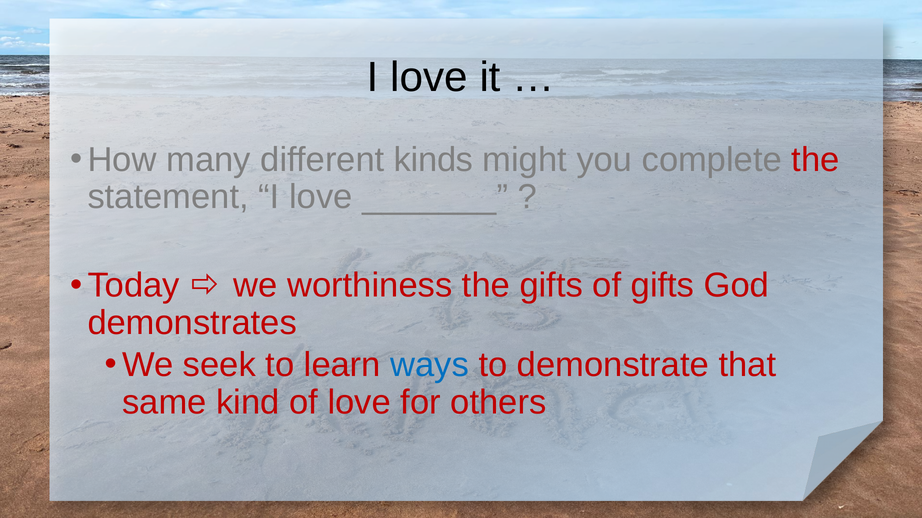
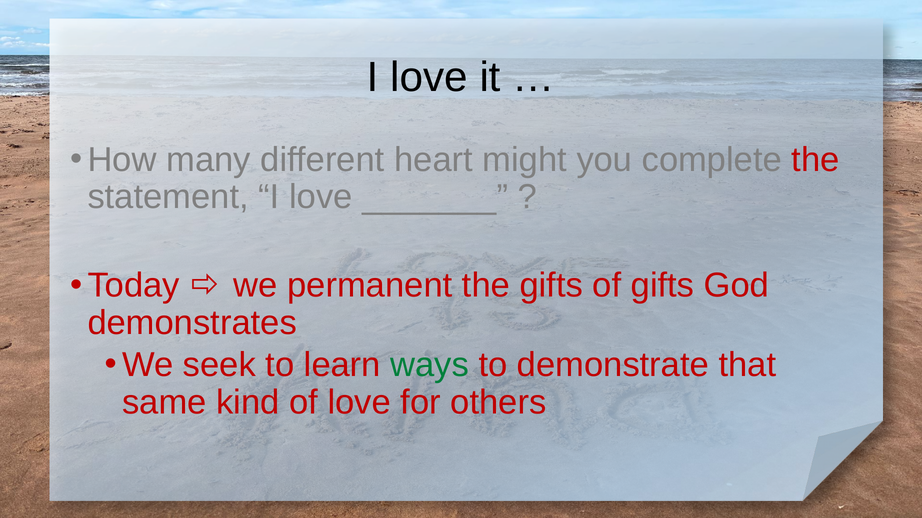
kinds: kinds -> heart
worthiness: worthiness -> permanent
ways colour: blue -> green
